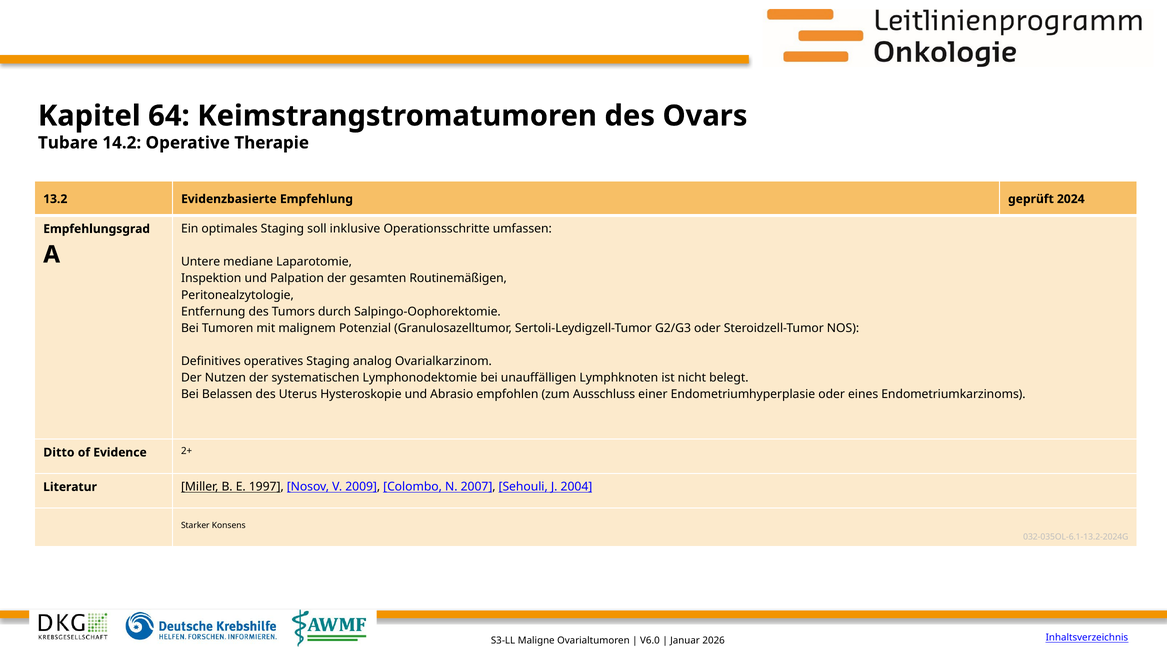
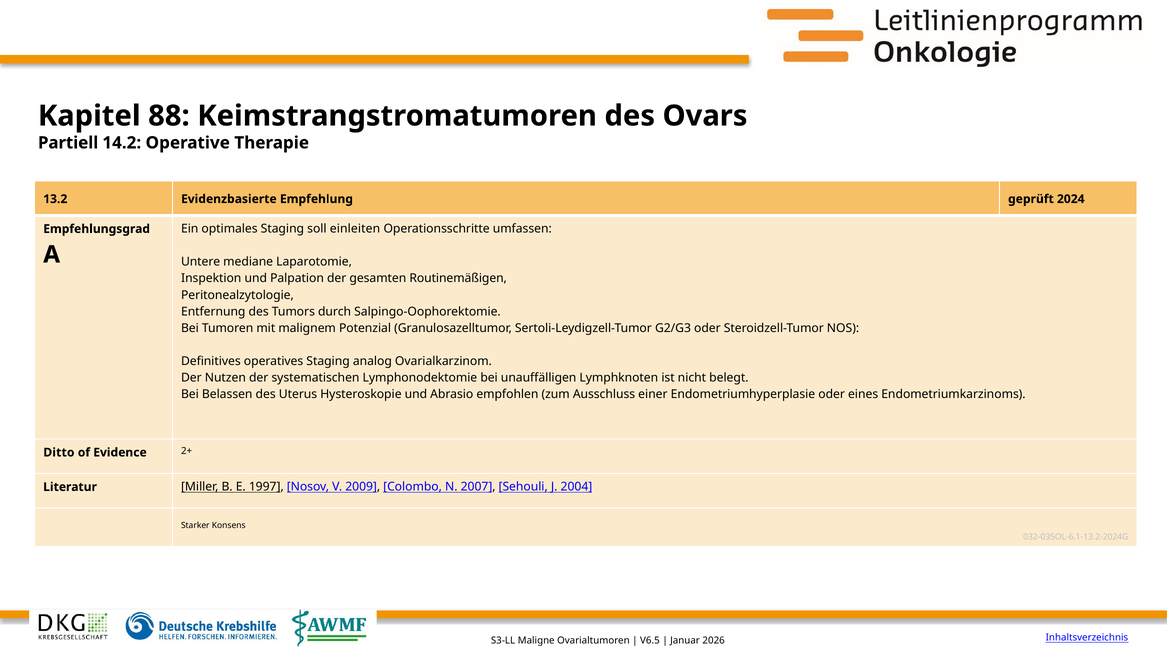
64: 64 -> 88
Tubare: Tubare -> Partiell
inklusive: inklusive -> einleiten
V6.0: V6.0 -> V6.5
